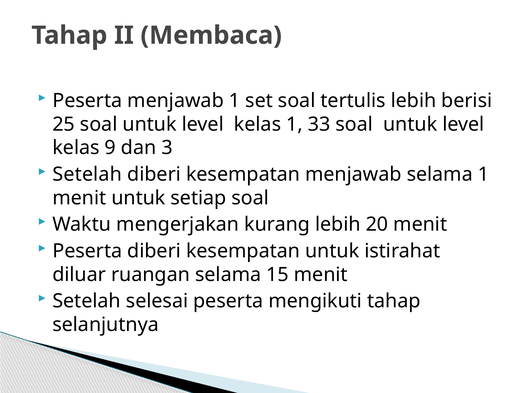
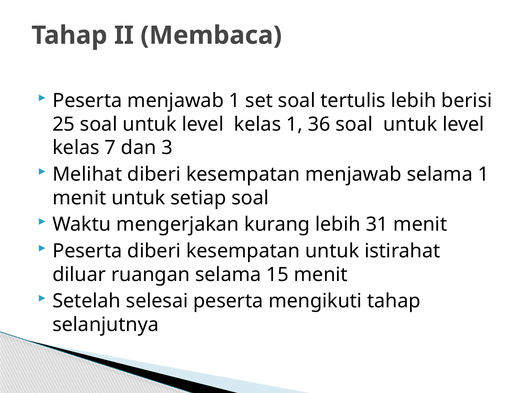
33: 33 -> 36
9: 9 -> 7
Setelah at (87, 175): Setelah -> Melihat
20: 20 -> 31
